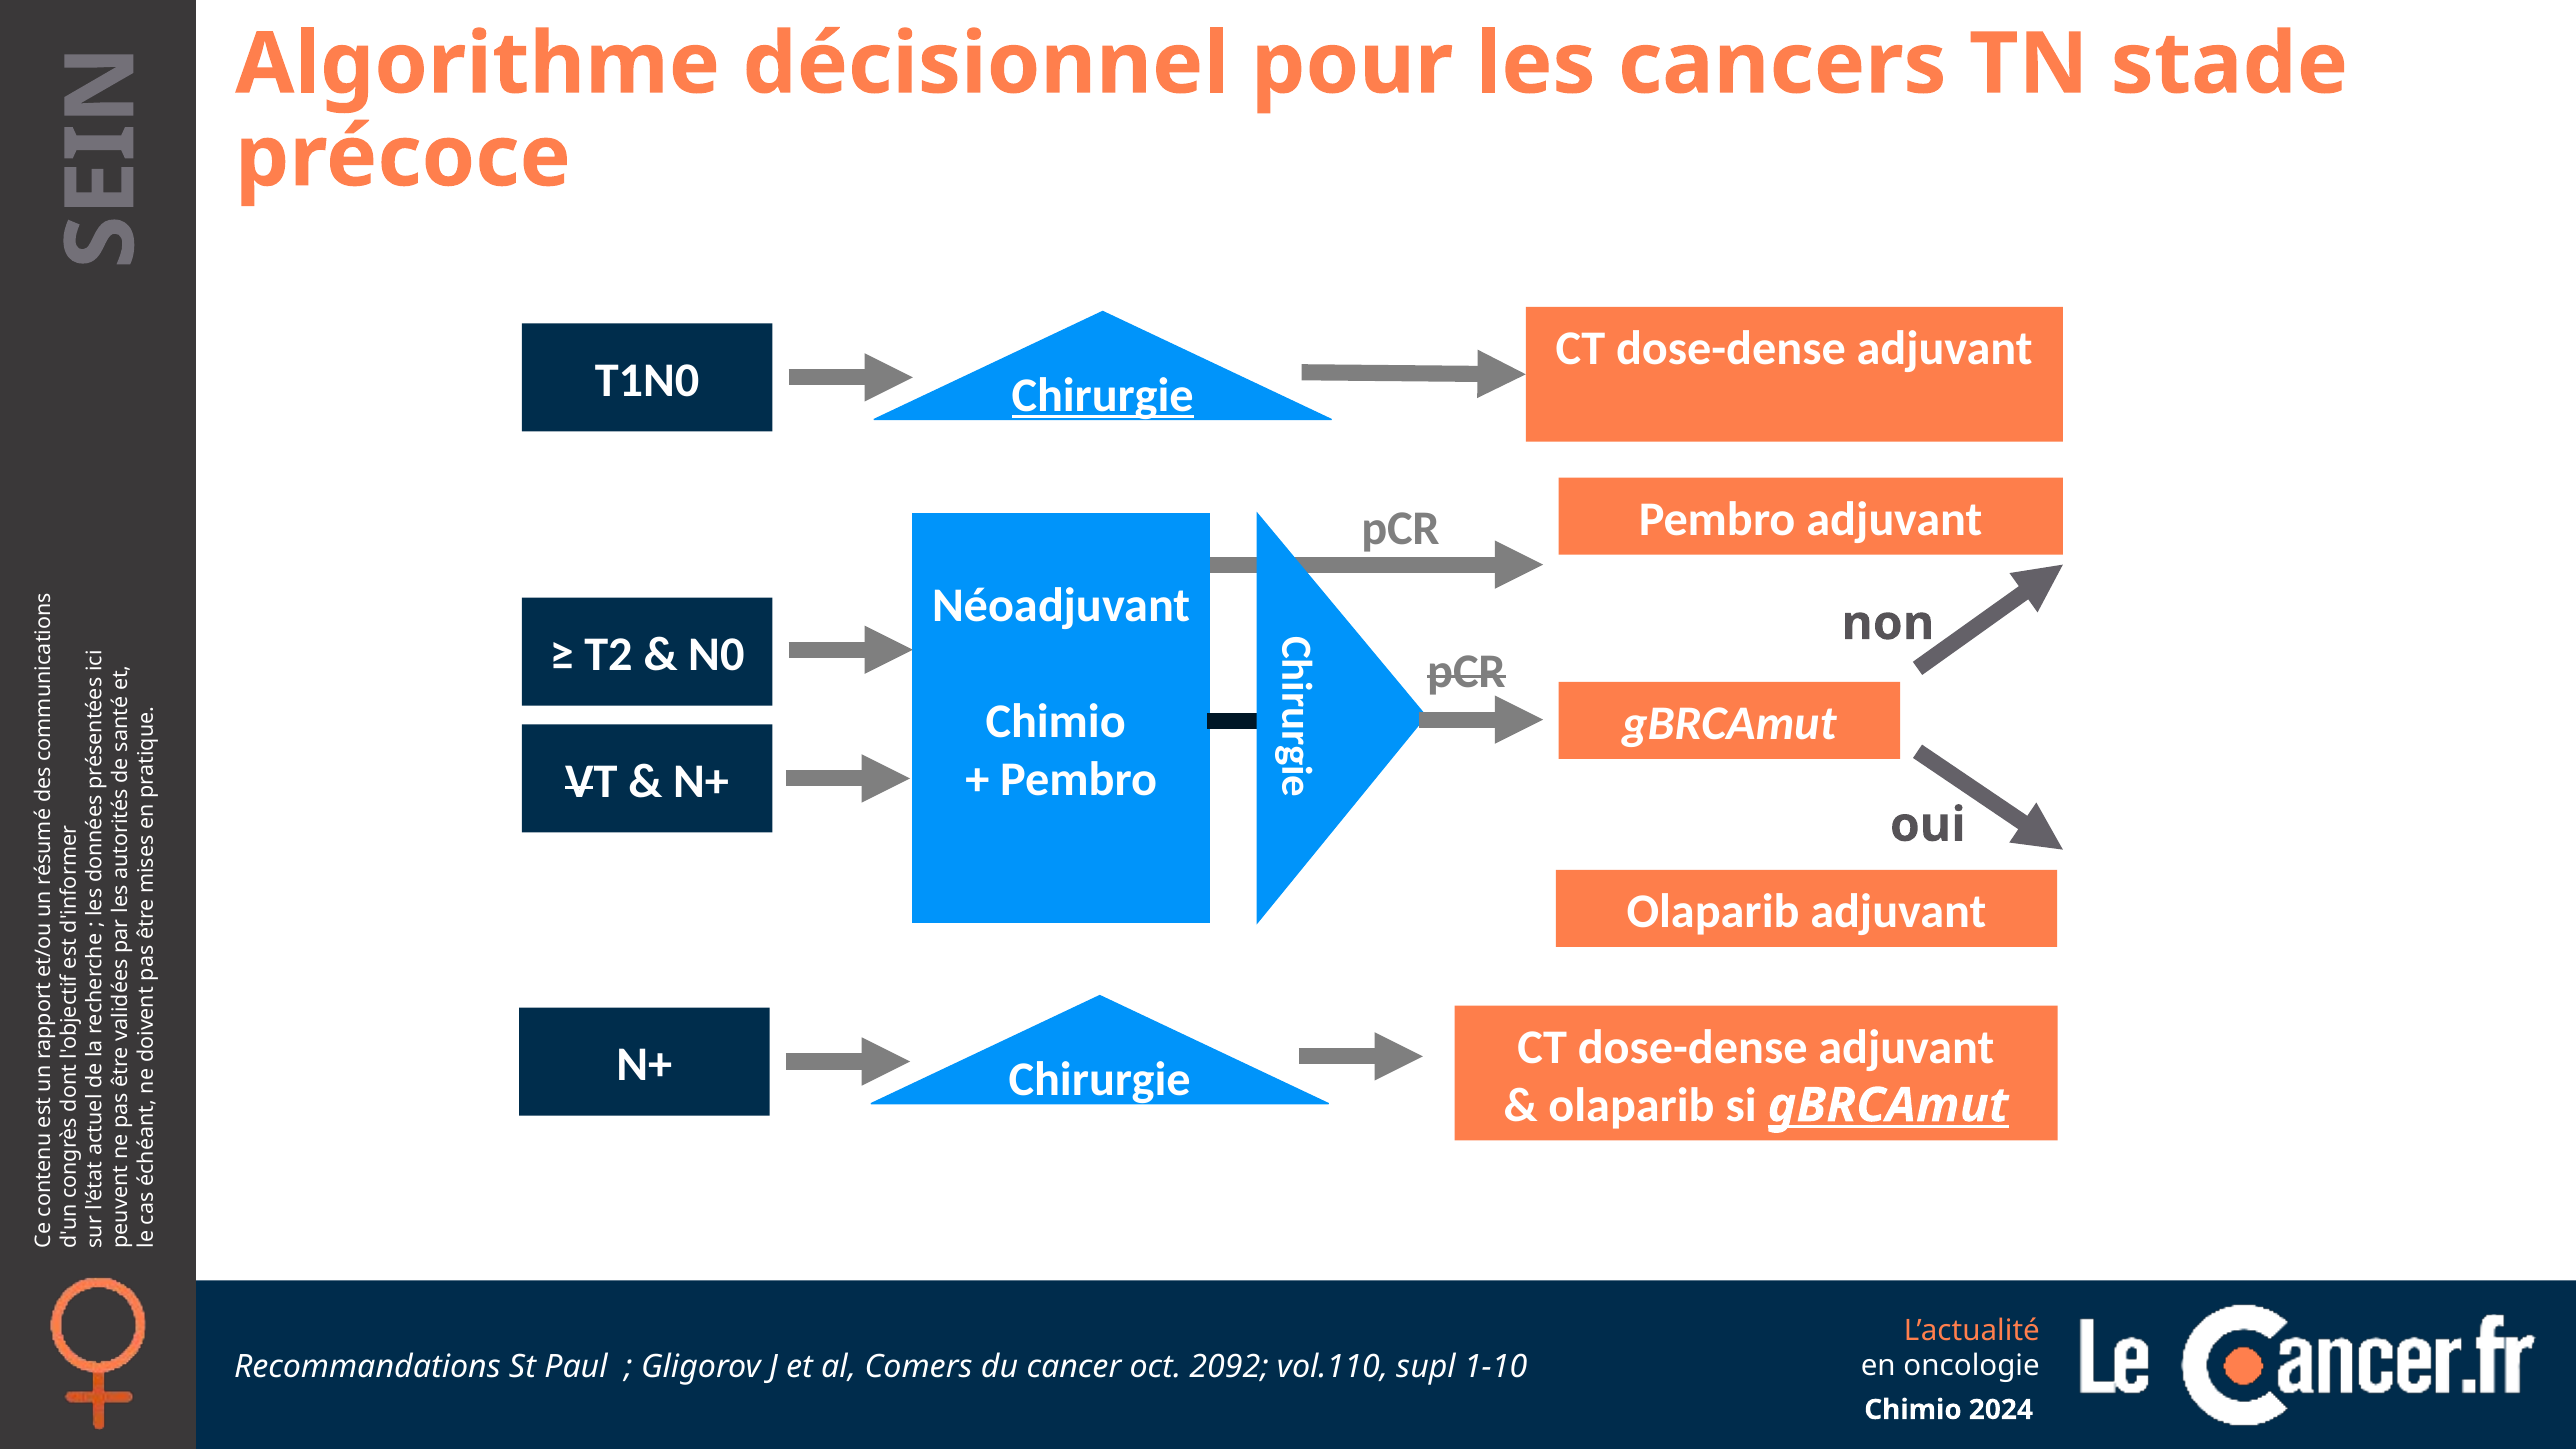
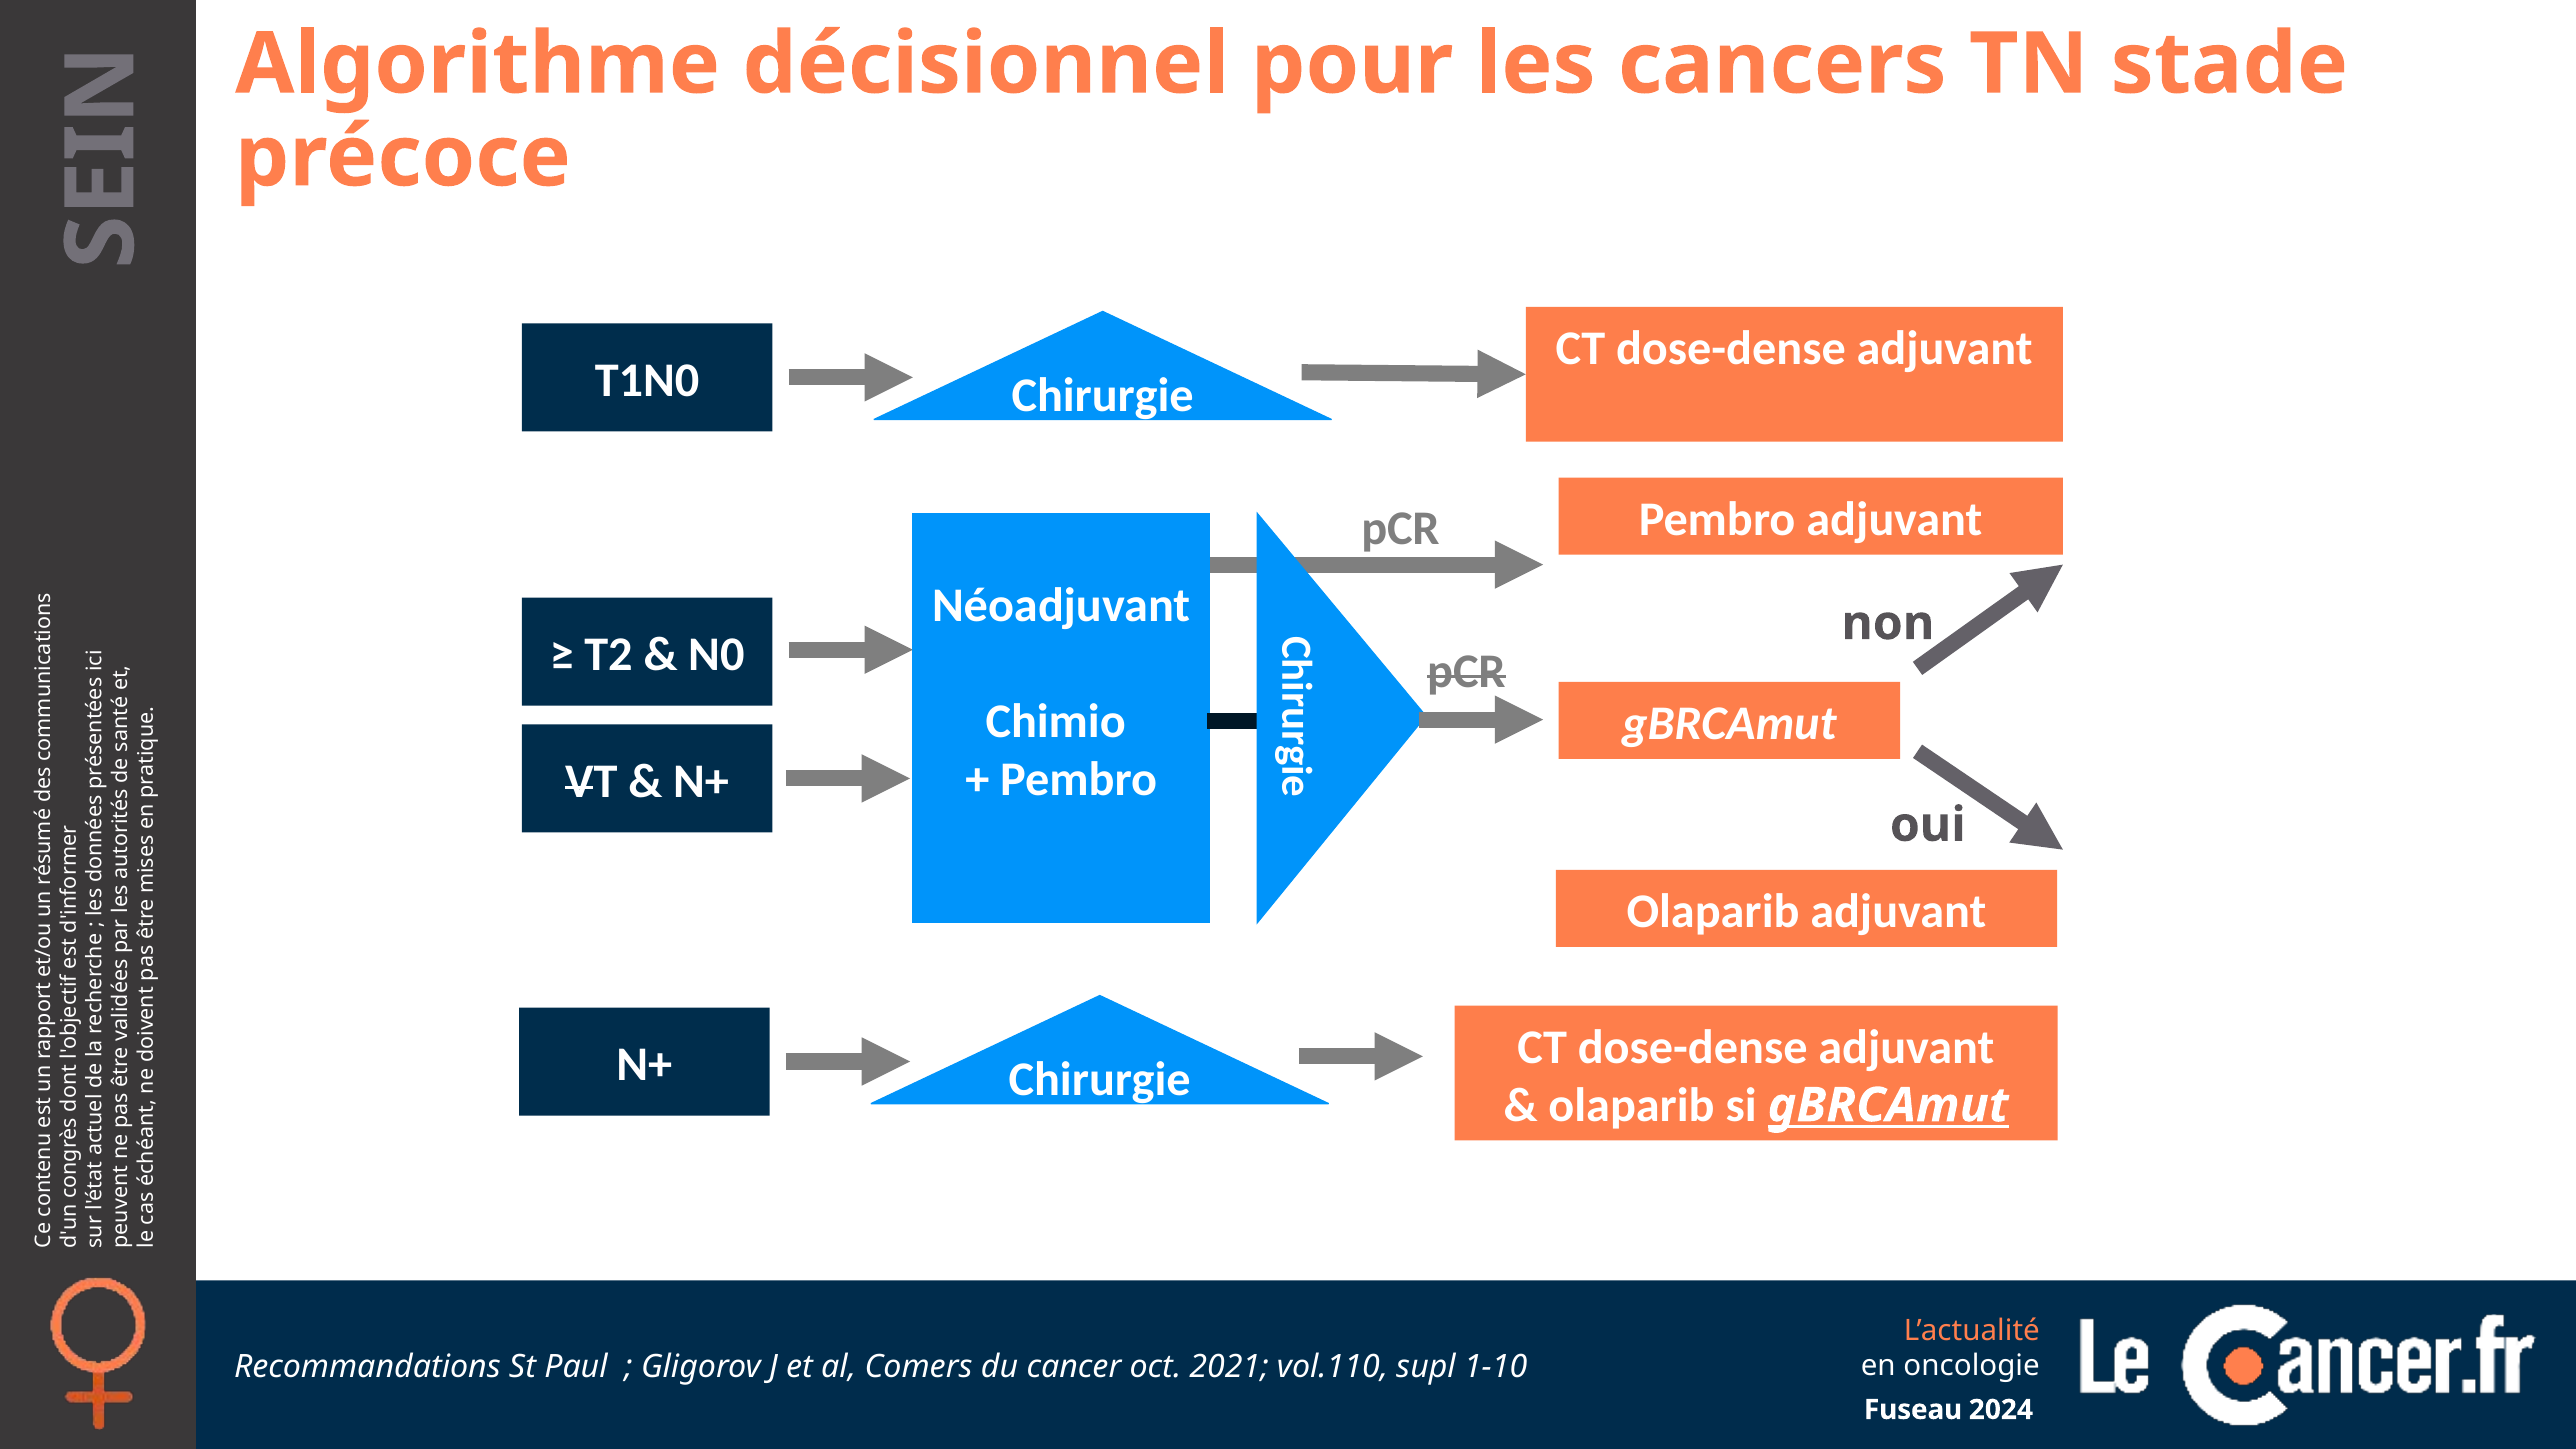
Chirurgie at (1103, 396) underline: present -> none
2092: 2092 -> 2021
Chimio at (1913, 1410): Chimio -> Fuseau
